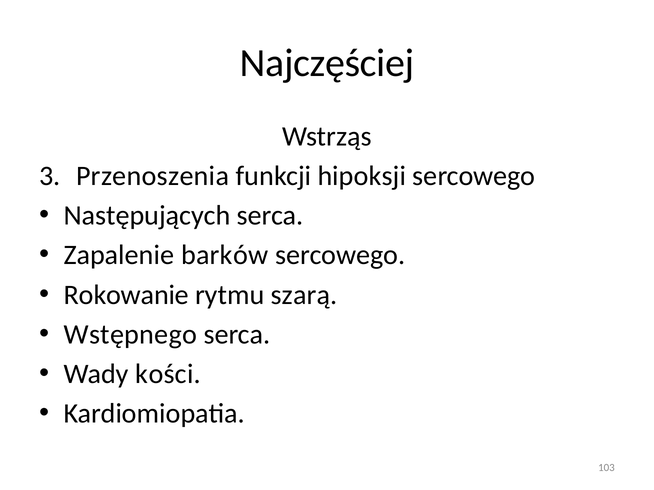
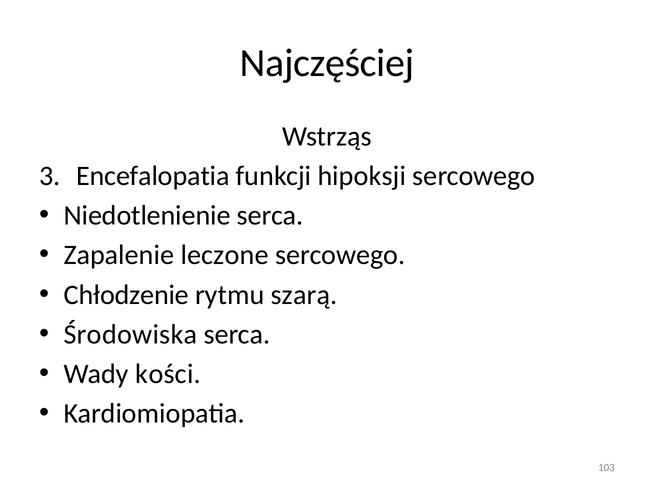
Przenoszenia: Przenoszenia -> Encefalopatia
Następujących: Następujących -> Niedotlenienie
barków: barków -> leczone
Rokowanie: Rokowanie -> Chłodzenie
Wstępnego: Wstępnego -> Środowiska
